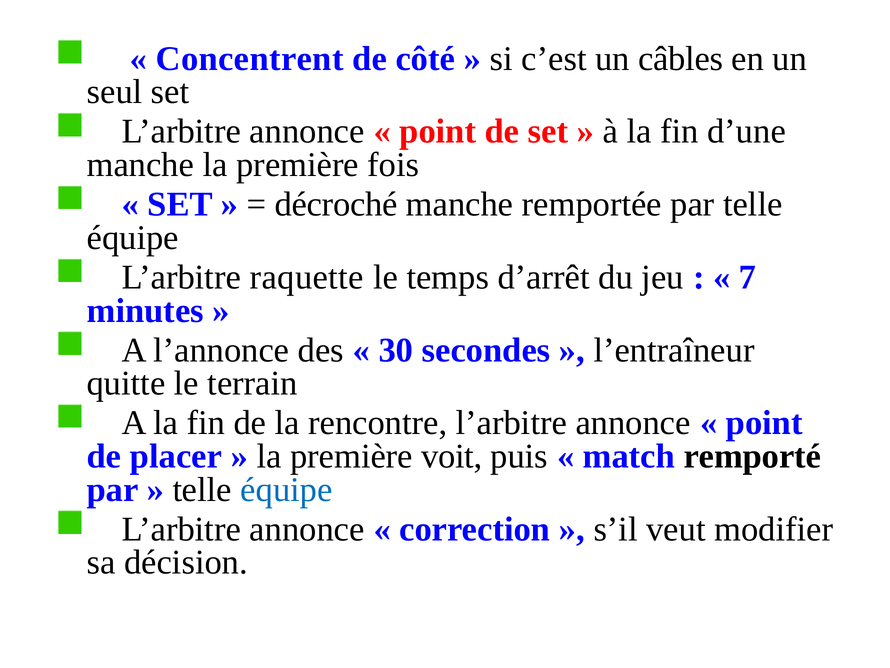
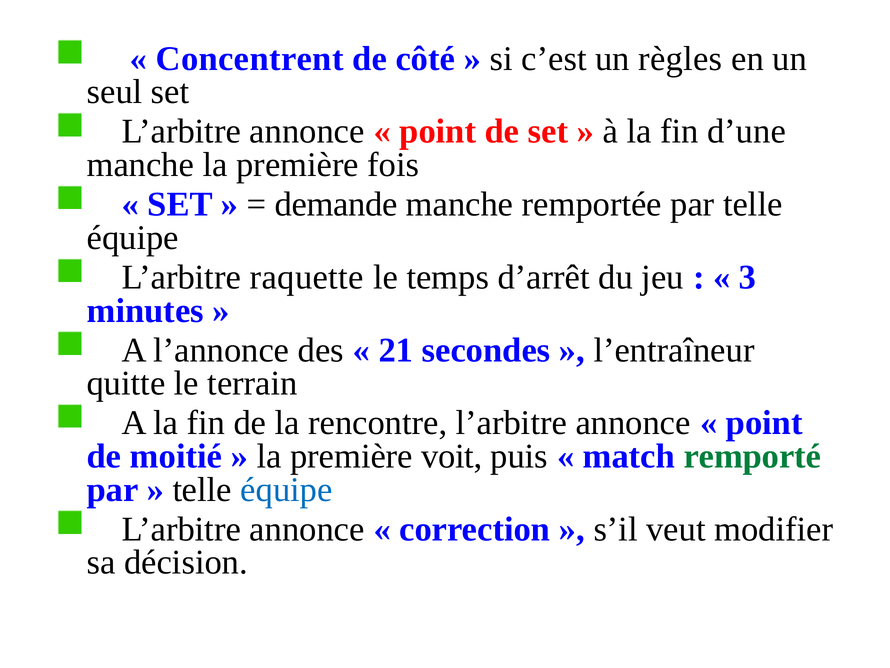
câbles: câbles -> règles
décroché: décroché -> demande
7: 7 -> 3
30: 30 -> 21
placer: placer -> moitié
remporté colour: black -> green
